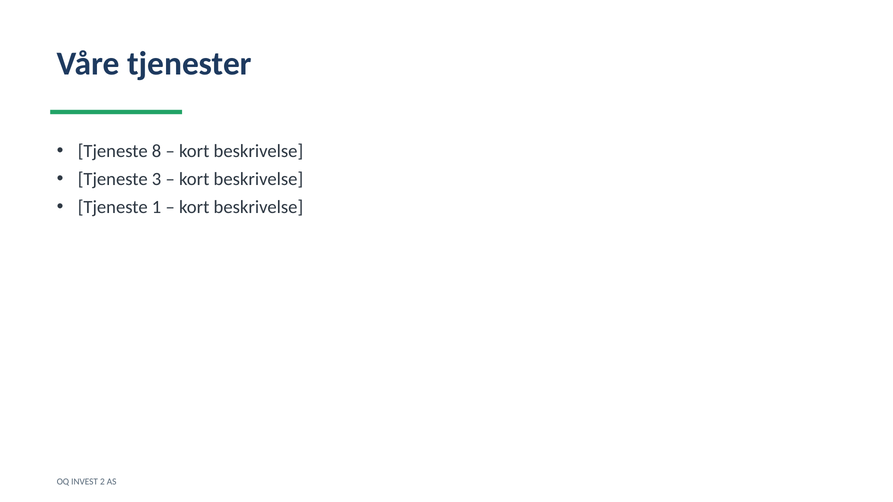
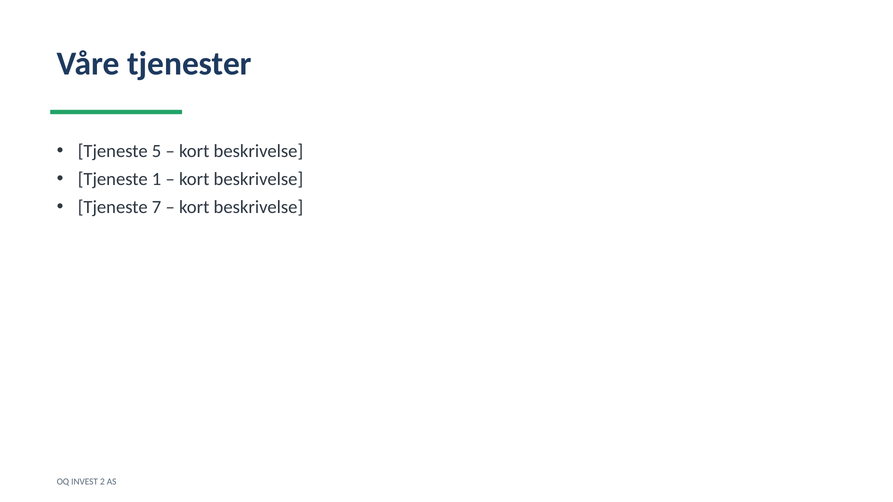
8: 8 -> 5
3: 3 -> 1
1: 1 -> 7
